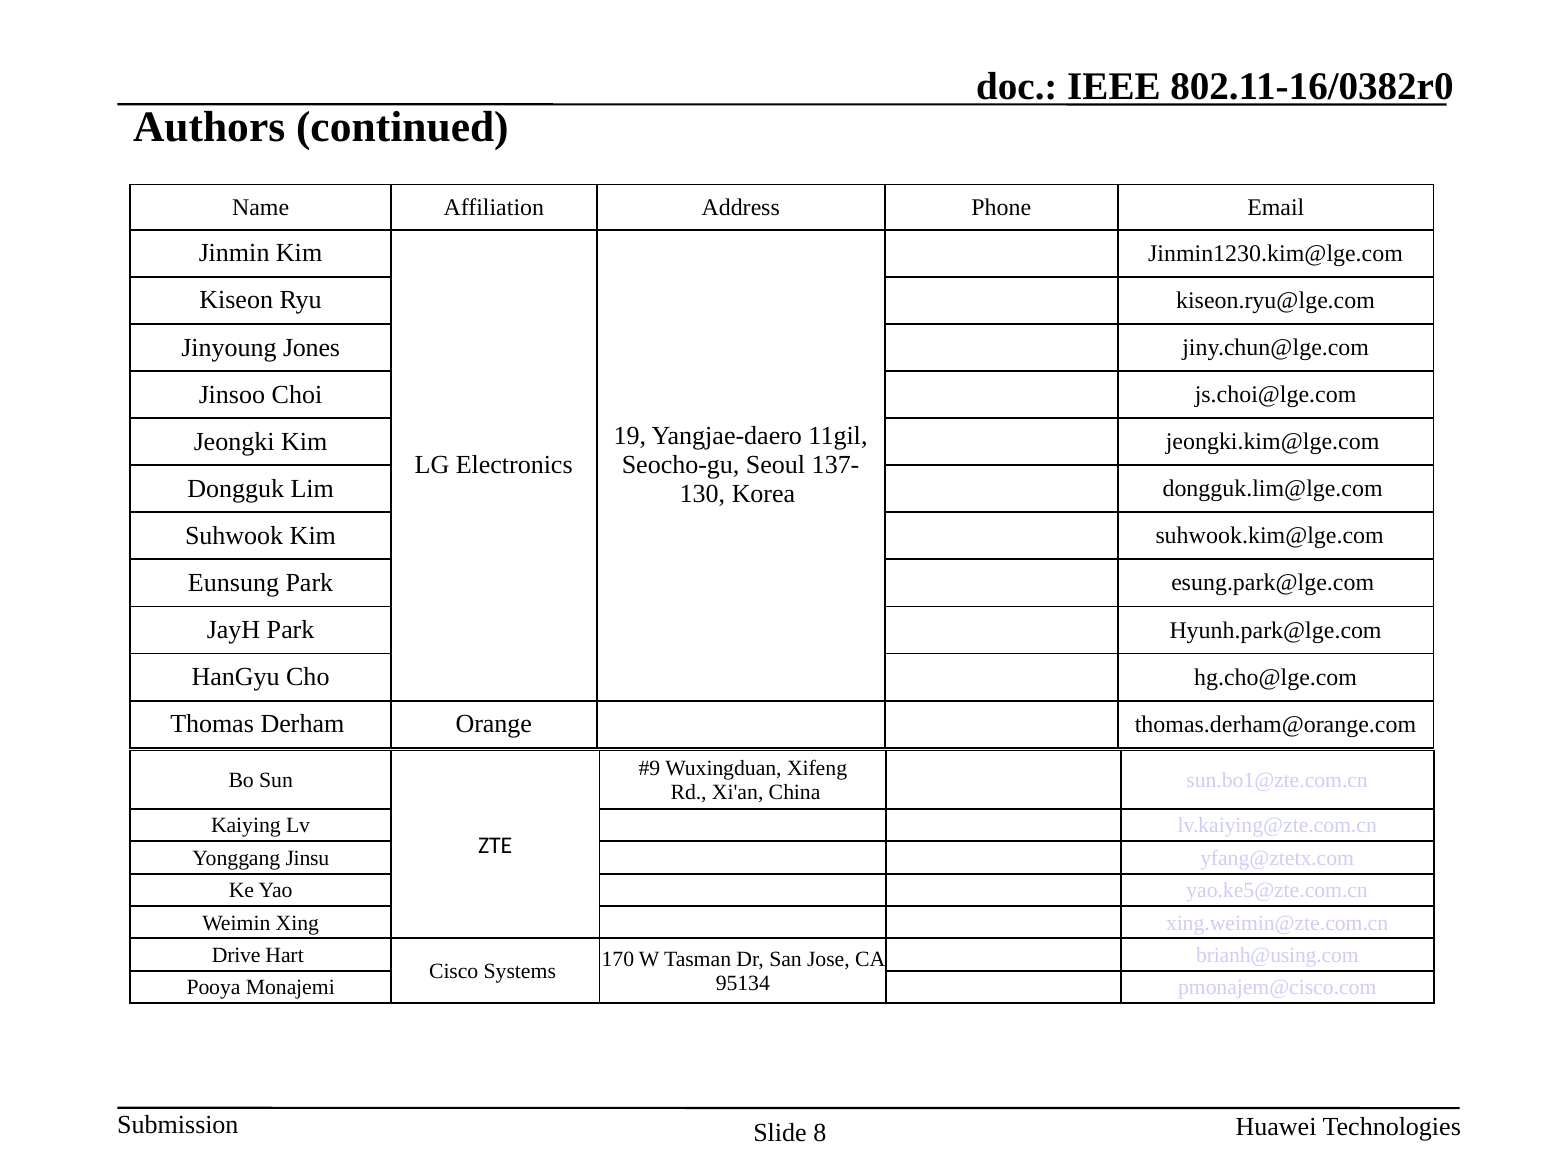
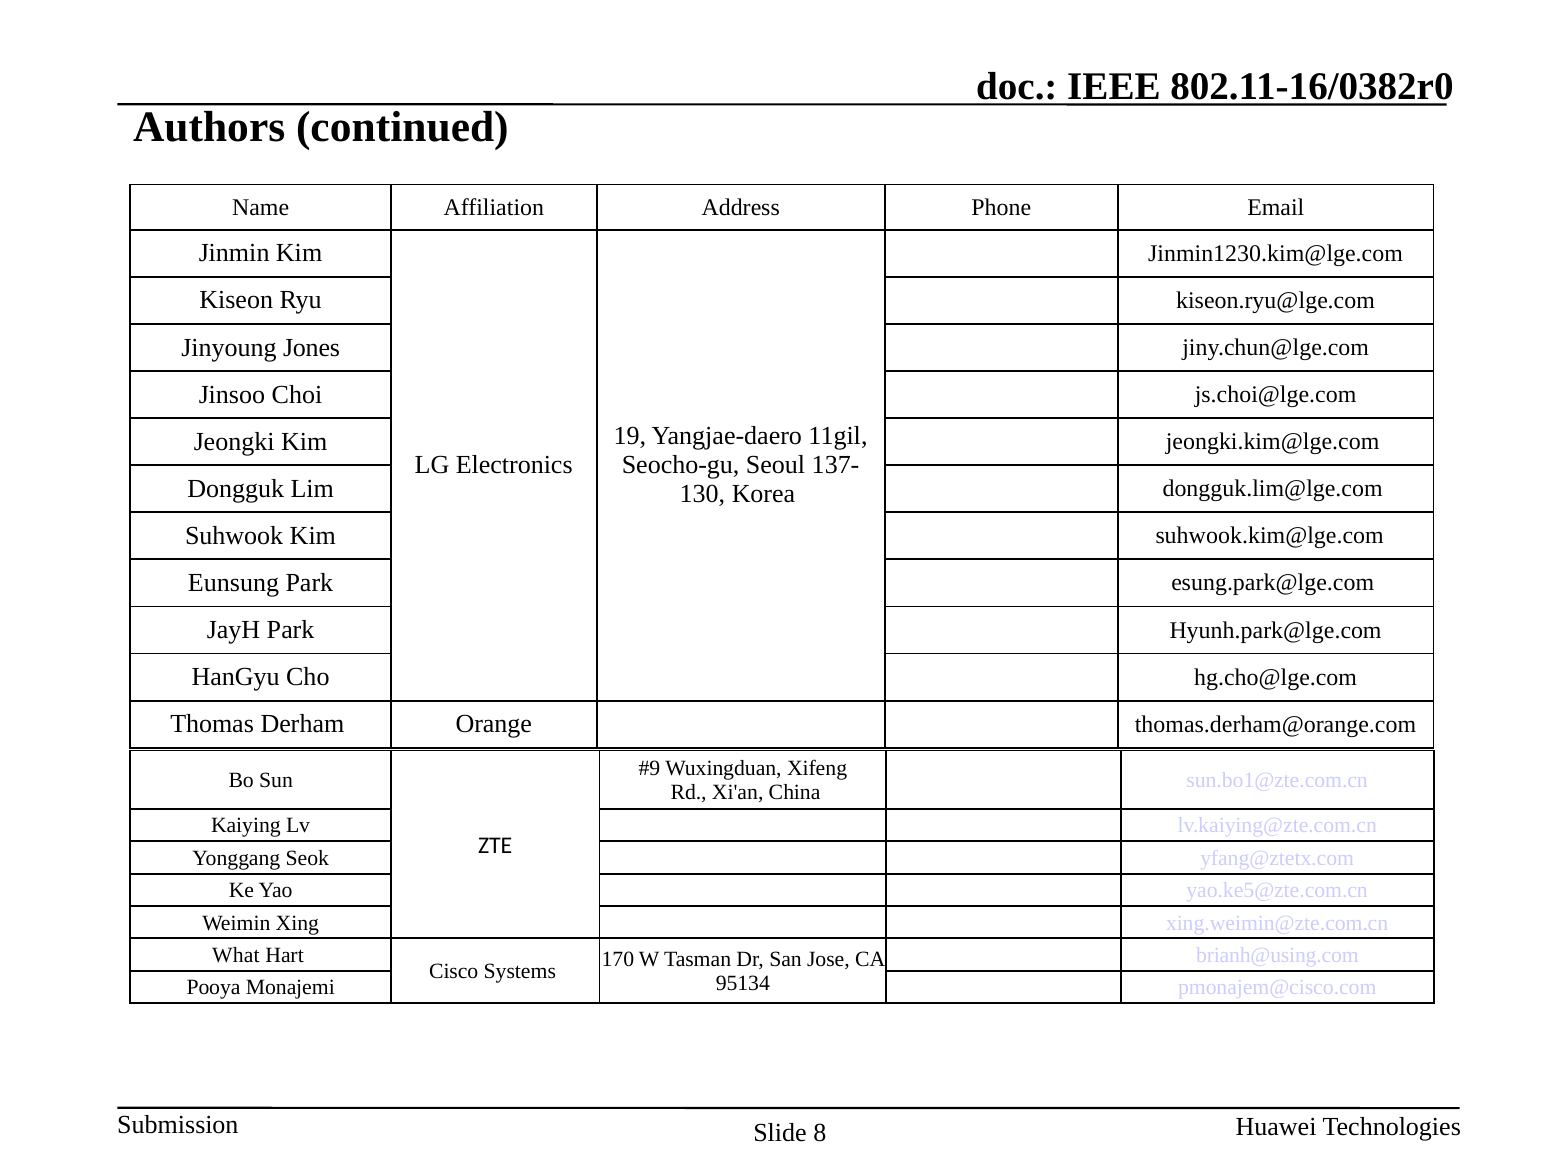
Jinsu: Jinsu -> Seok
Drive: Drive -> What
